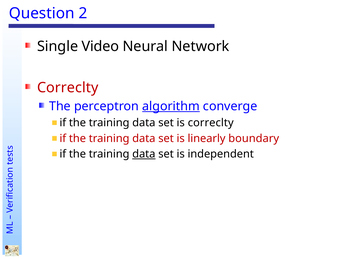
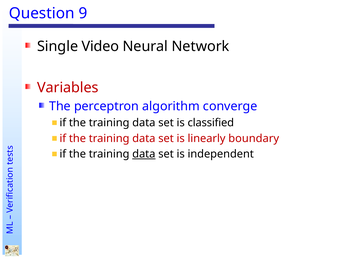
2: 2 -> 9
Correclty at (68, 88): Correclty -> Variables
algorithm underline: present -> none
is correclty: correclty -> classified
